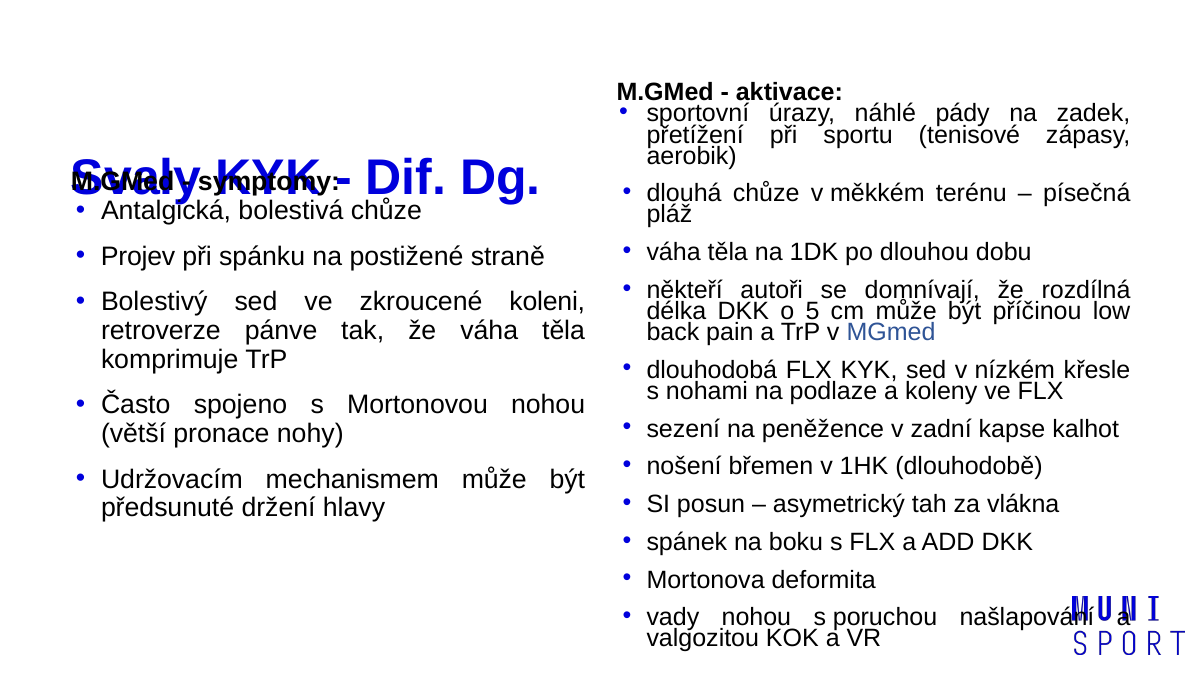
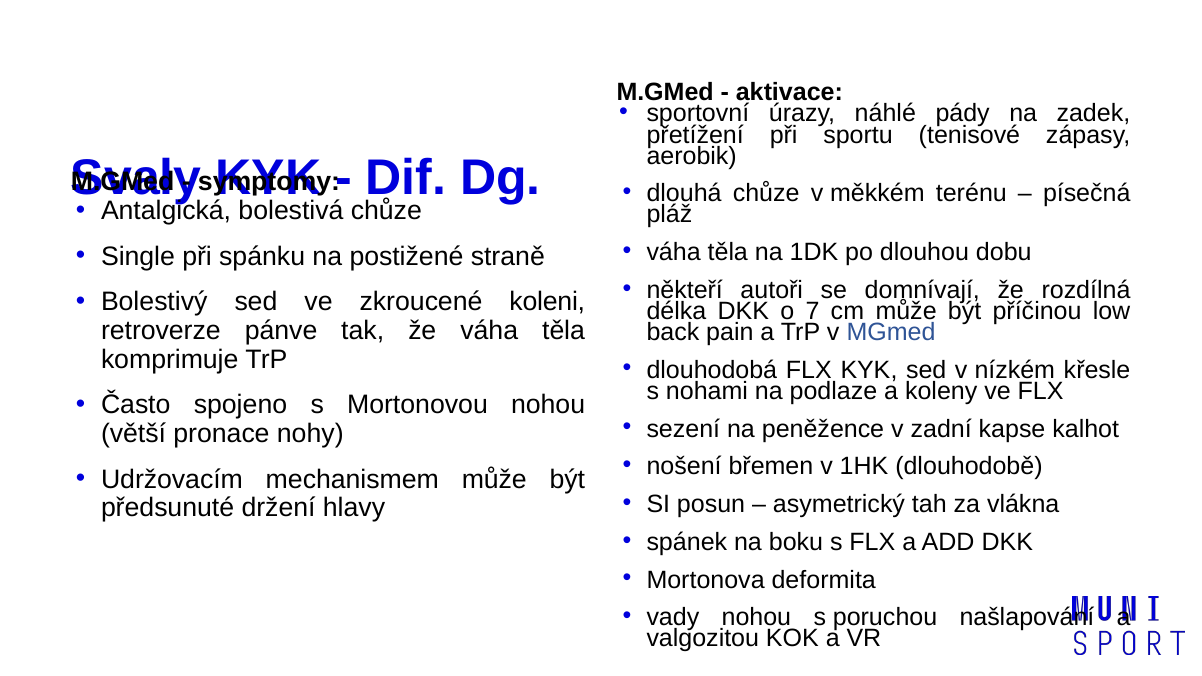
Projev: Projev -> Single
5: 5 -> 7
